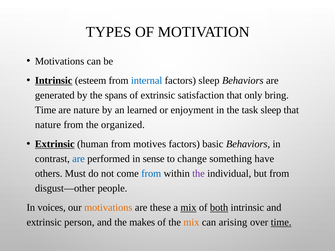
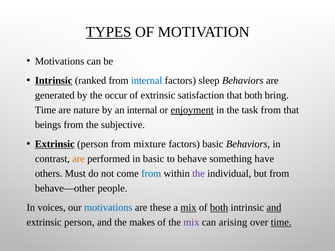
TYPES underline: none -> present
esteem: esteem -> ranked
spans: spans -> occur
that only: only -> both
an learned: learned -> internal
enjoyment underline: none -> present
task sleep: sleep -> from
nature at (48, 125): nature -> beings
organized: organized -> subjective
human at (93, 144): human -> person
motives: motives -> mixture
are at (79, 159) colour: blue -> orange
in sense: sense -> basic
change: change -> behave
disgust—other: disgust—other -> behave—other
motivations at (108, 208) colour: orange -> blue
and at (274, 208) underline: none -> present
mix at (191, 223) colour: orange -> purple
